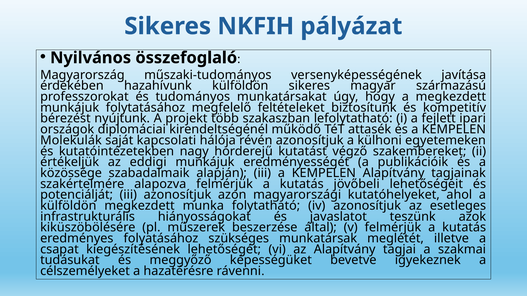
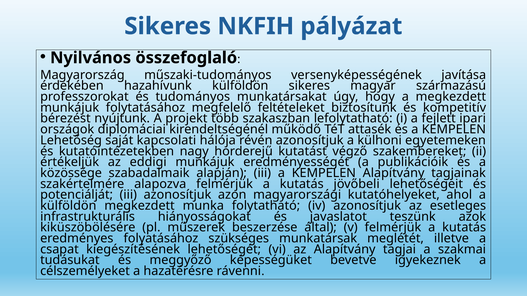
Molekulák: Molekulák -> Lehetőség
